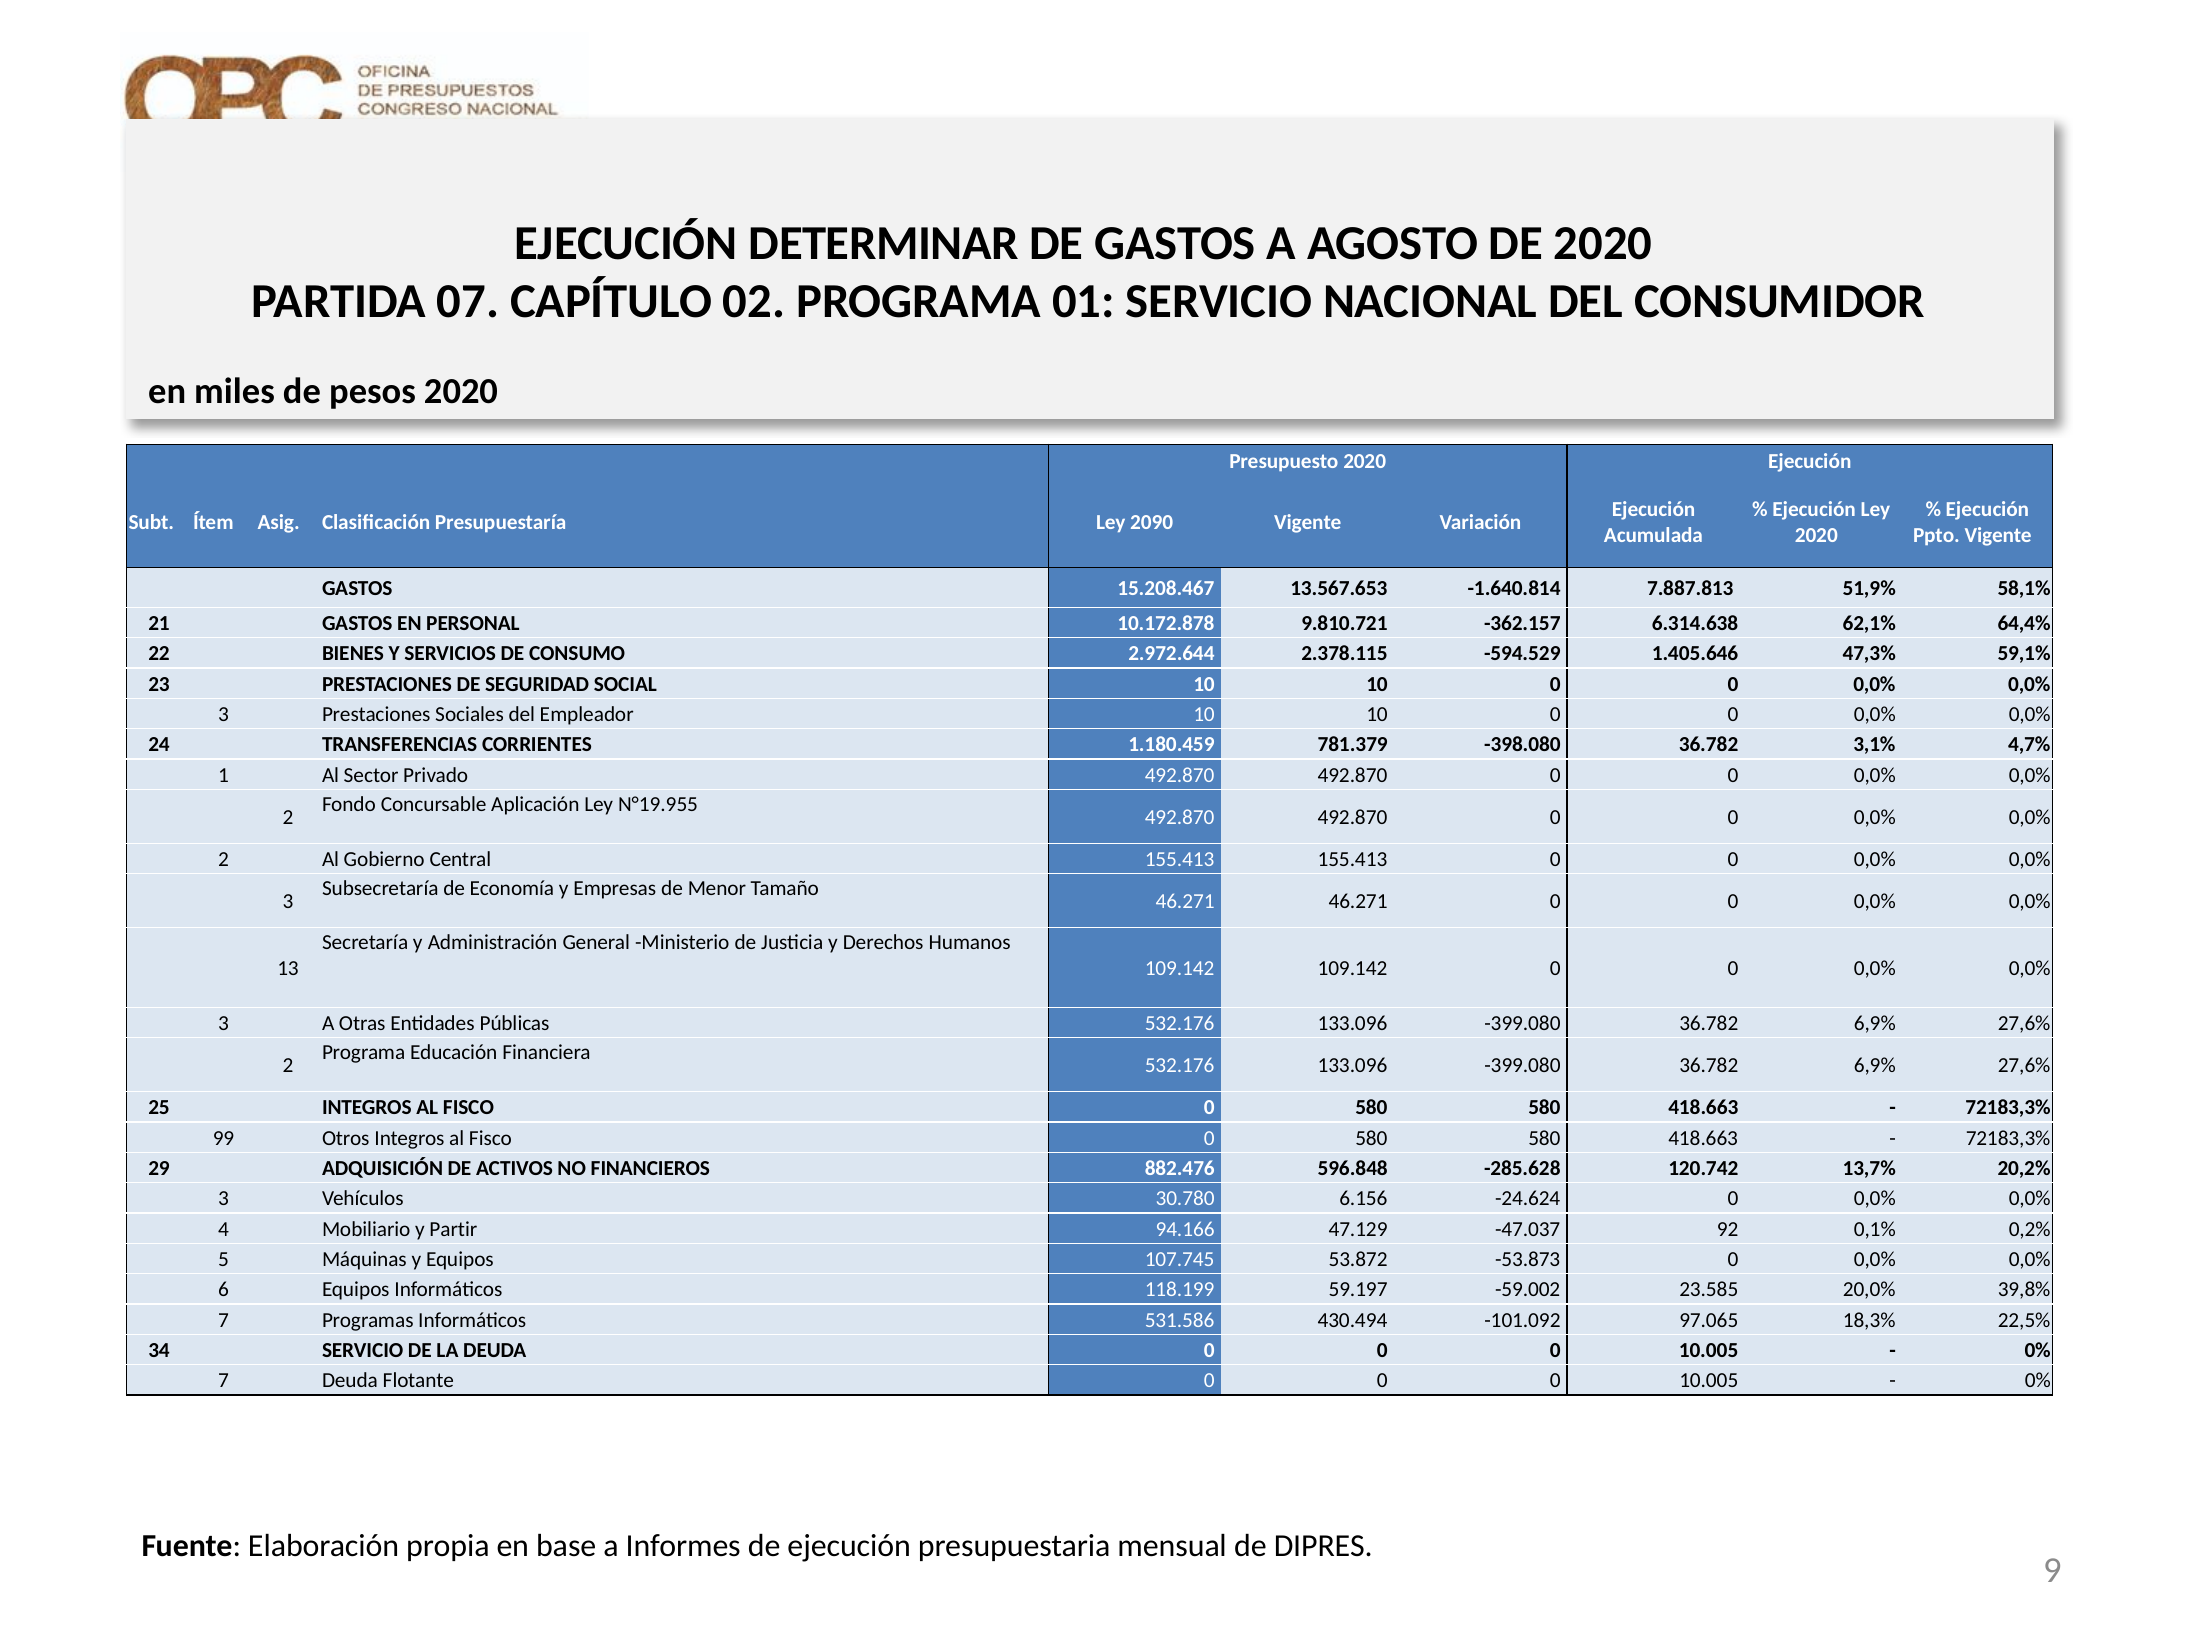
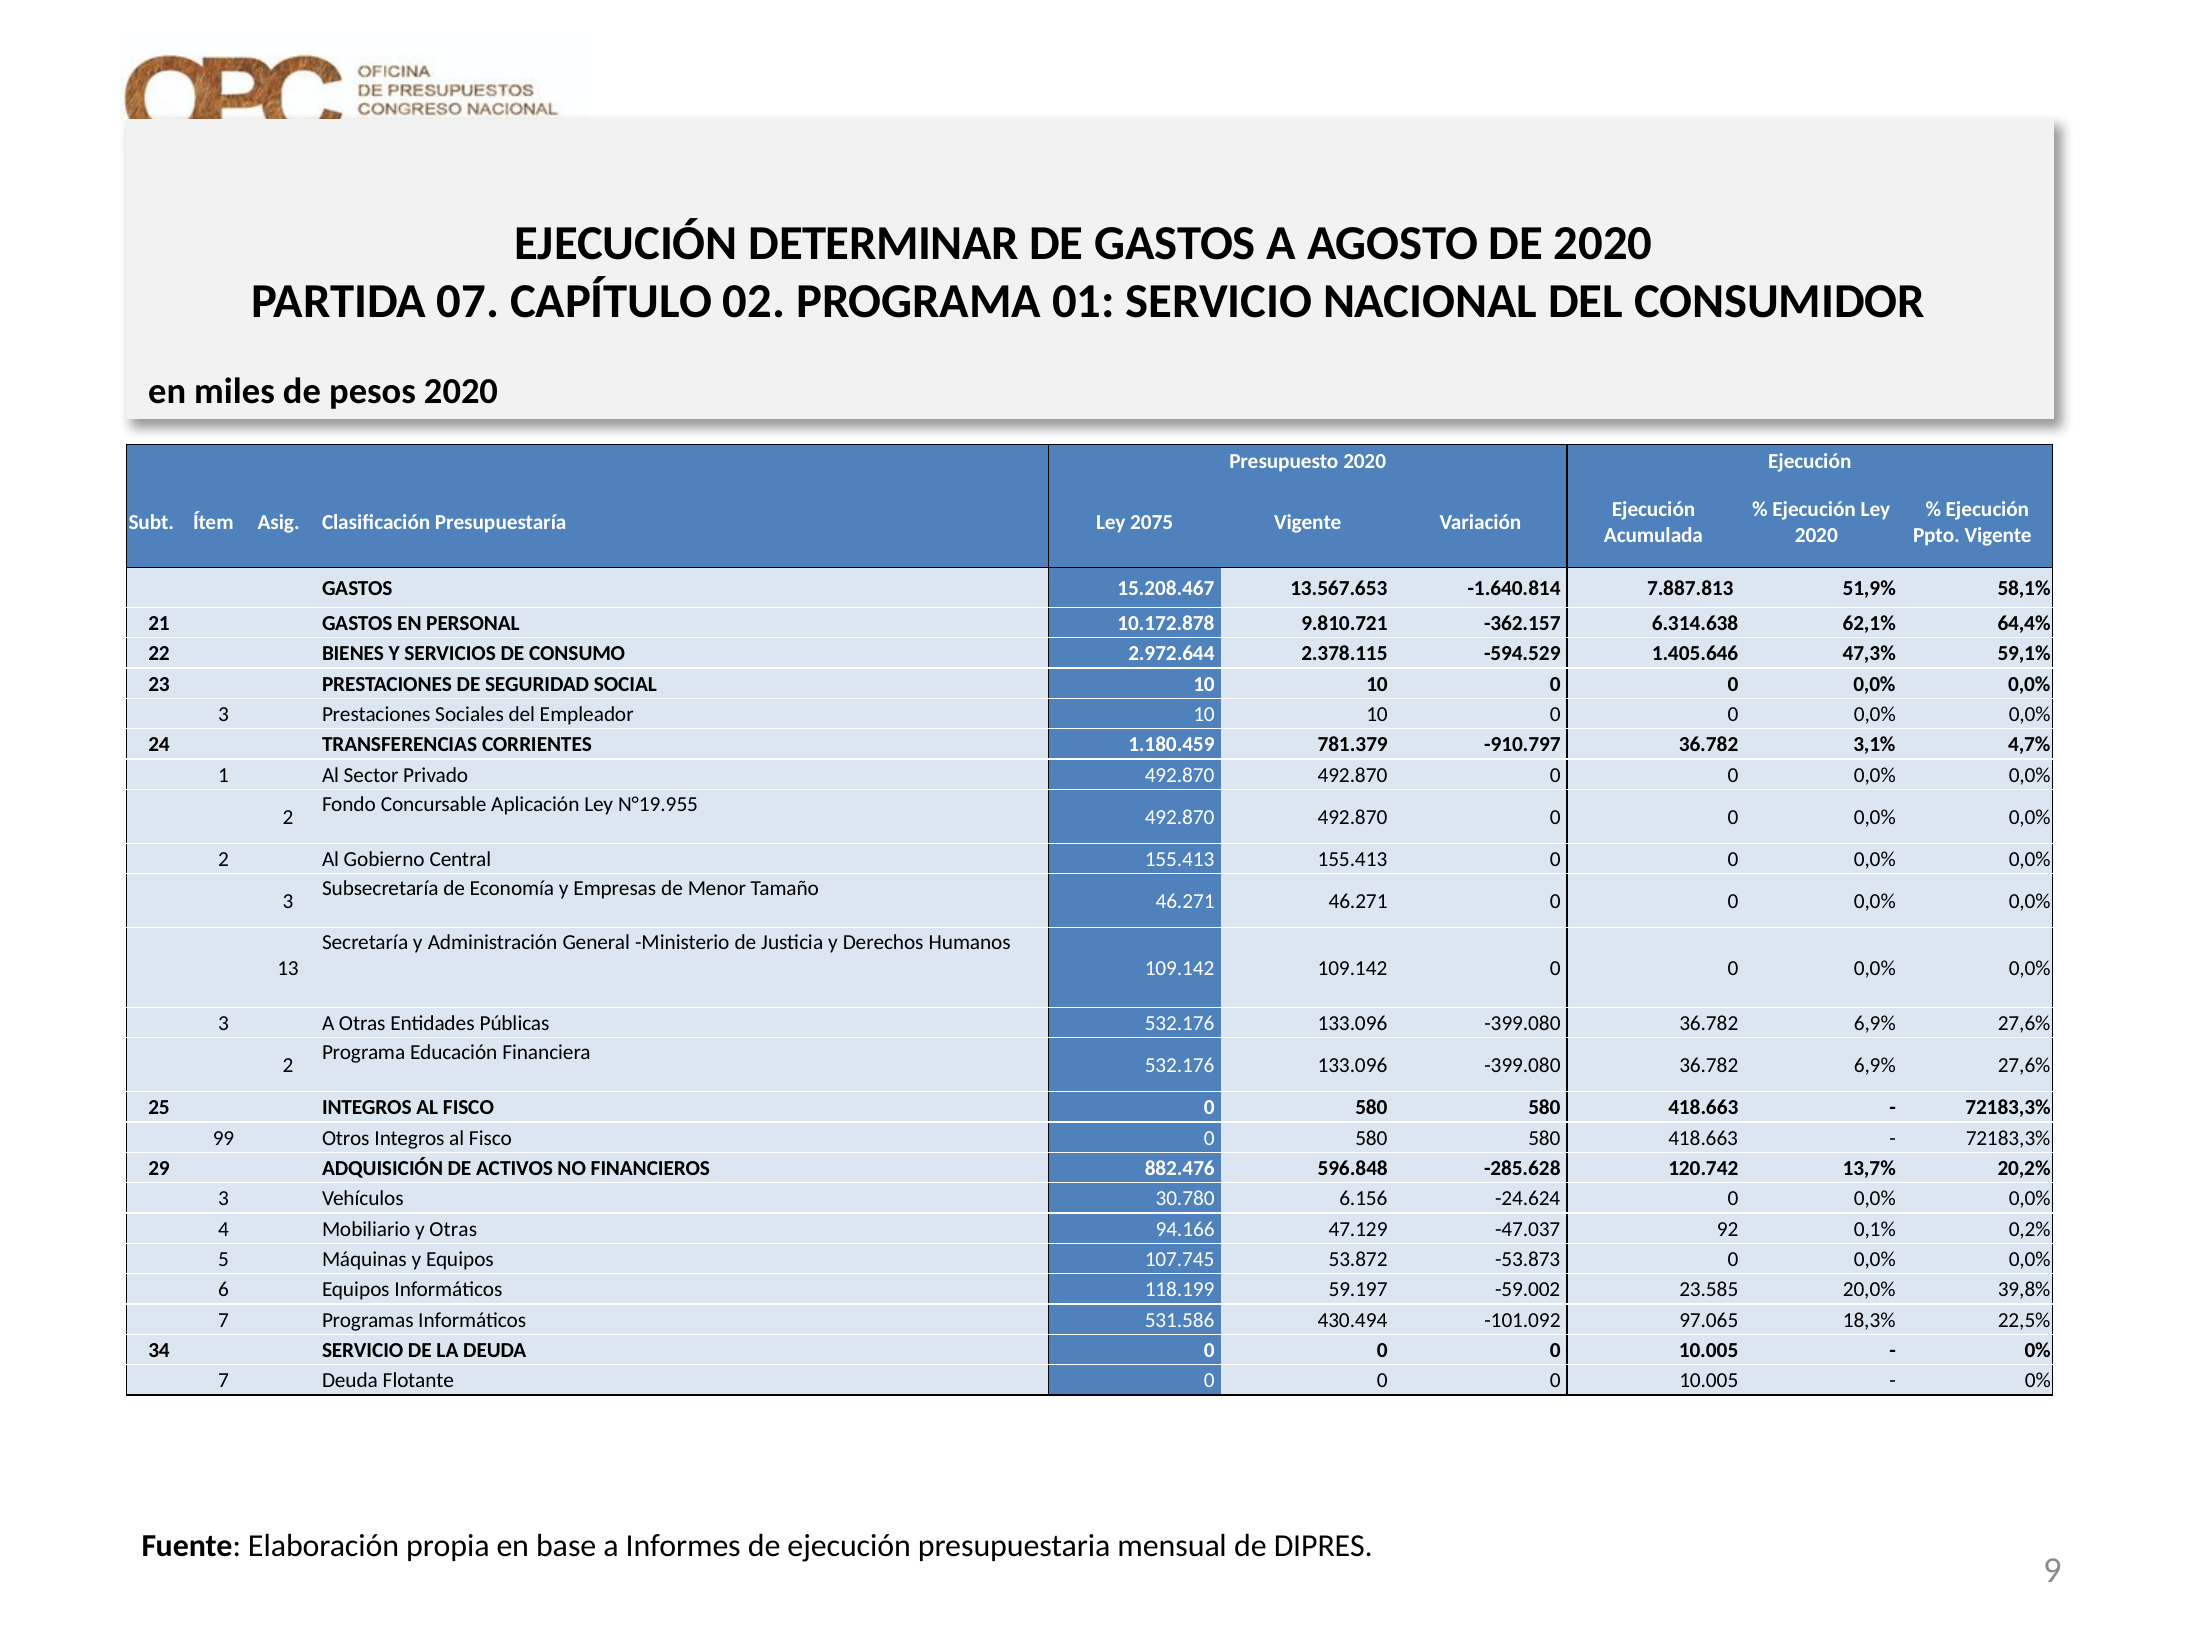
2090: 2090 -> 2075
-398.080: -398.080 -> -910.797
y Partir: Partir -> Otras
